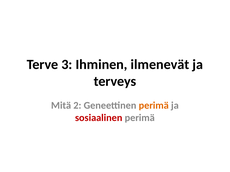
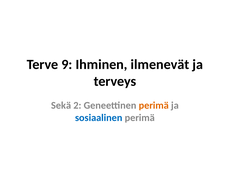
3: 3 -> 9
Mitä: Mitä -> Sekä
sosiaalinen colour: red -> blue
